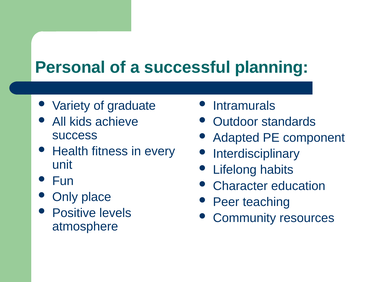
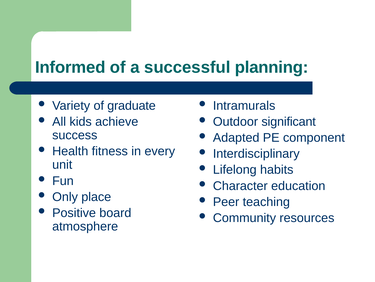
Personal: Personal -> Informed
standards: standards -> significant
levels: levels -> board
